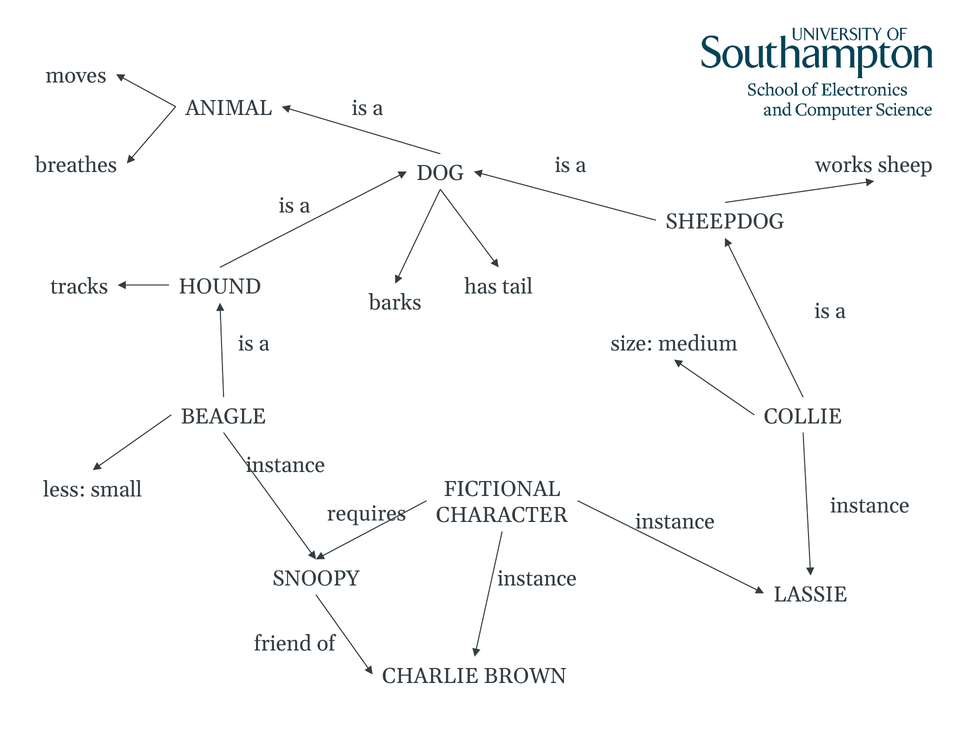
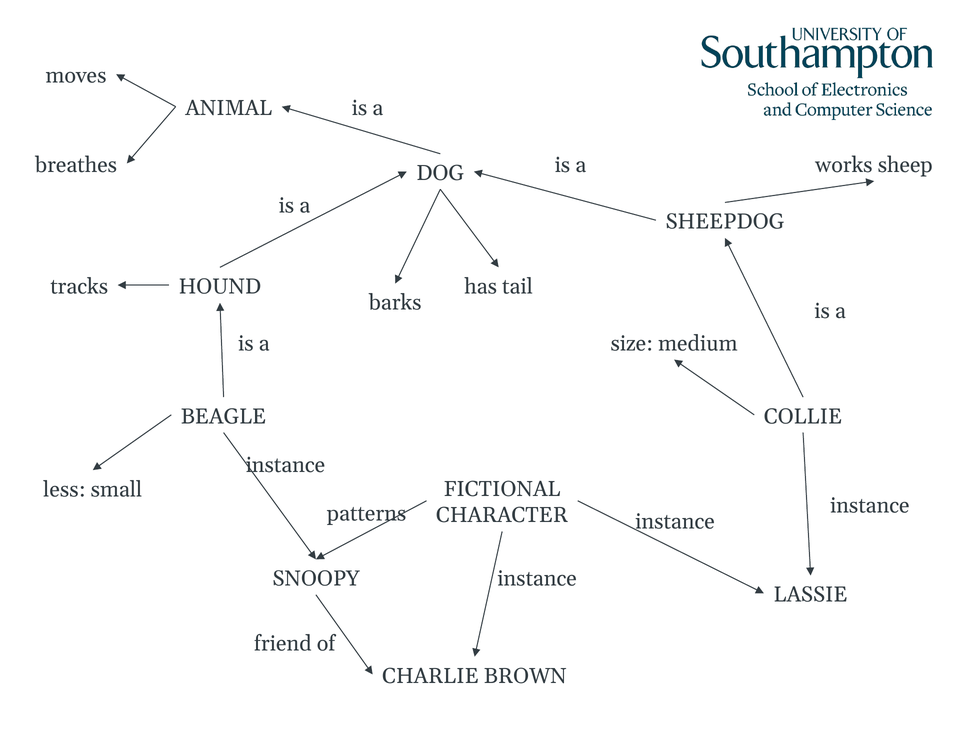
requires: requires -> patterns
